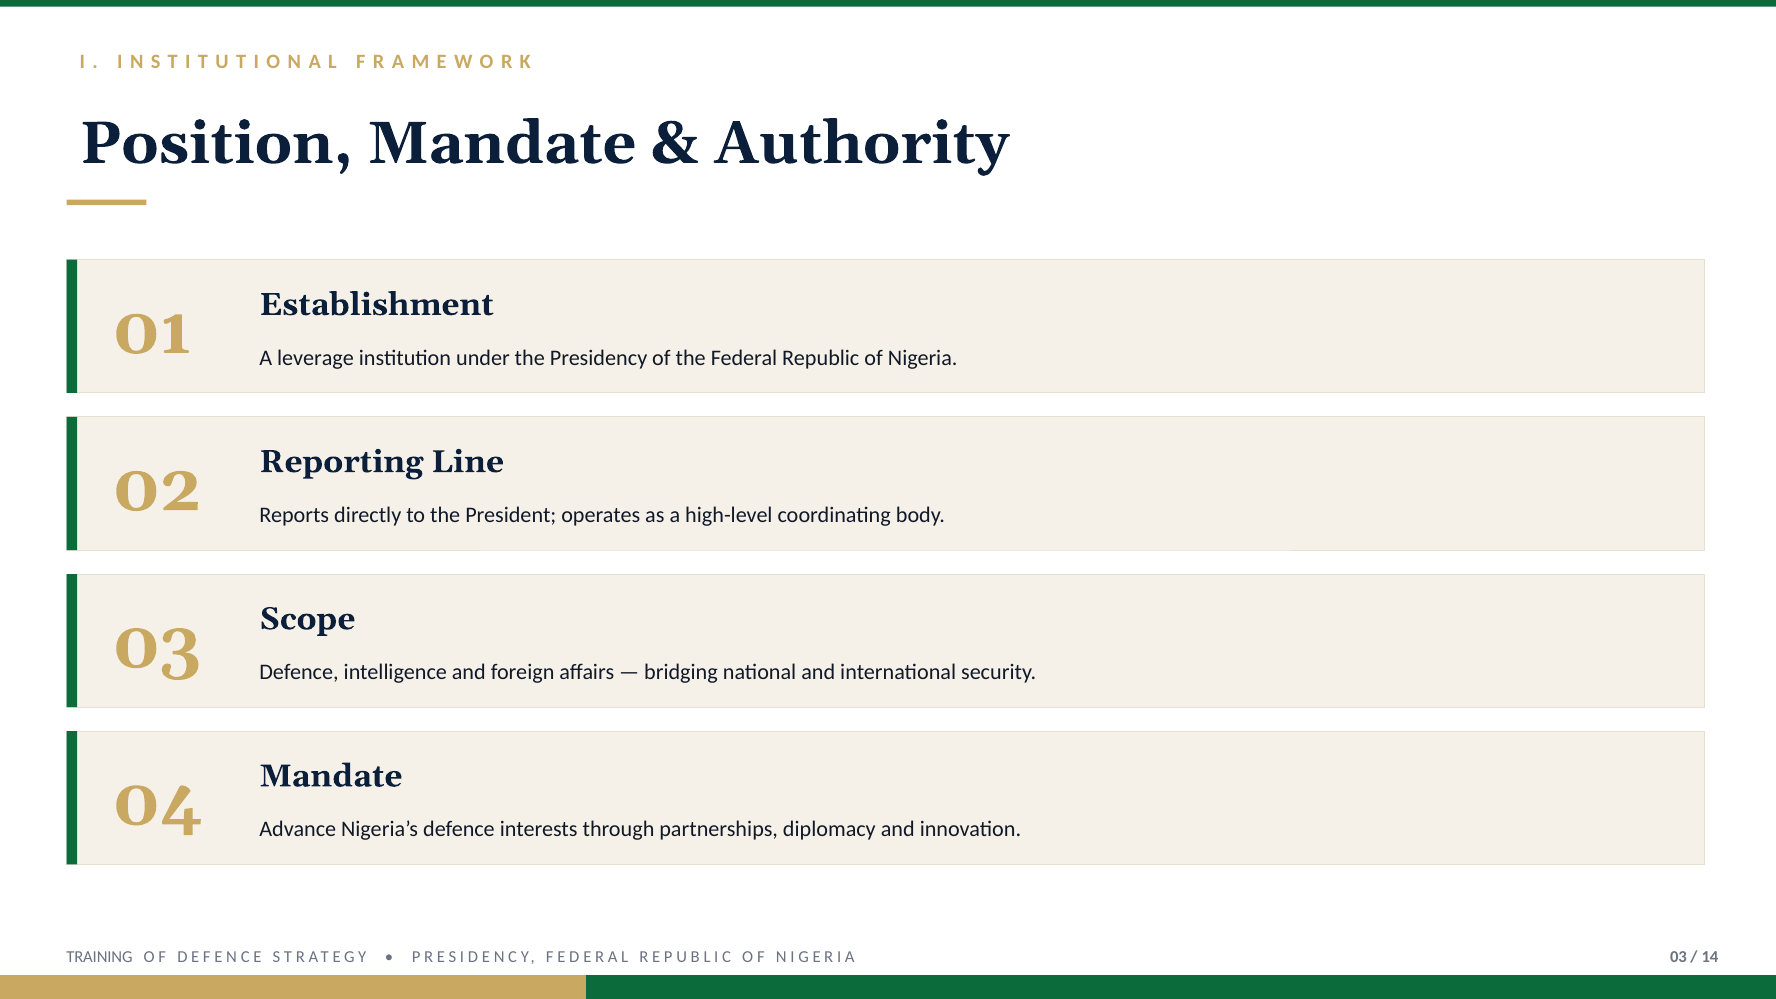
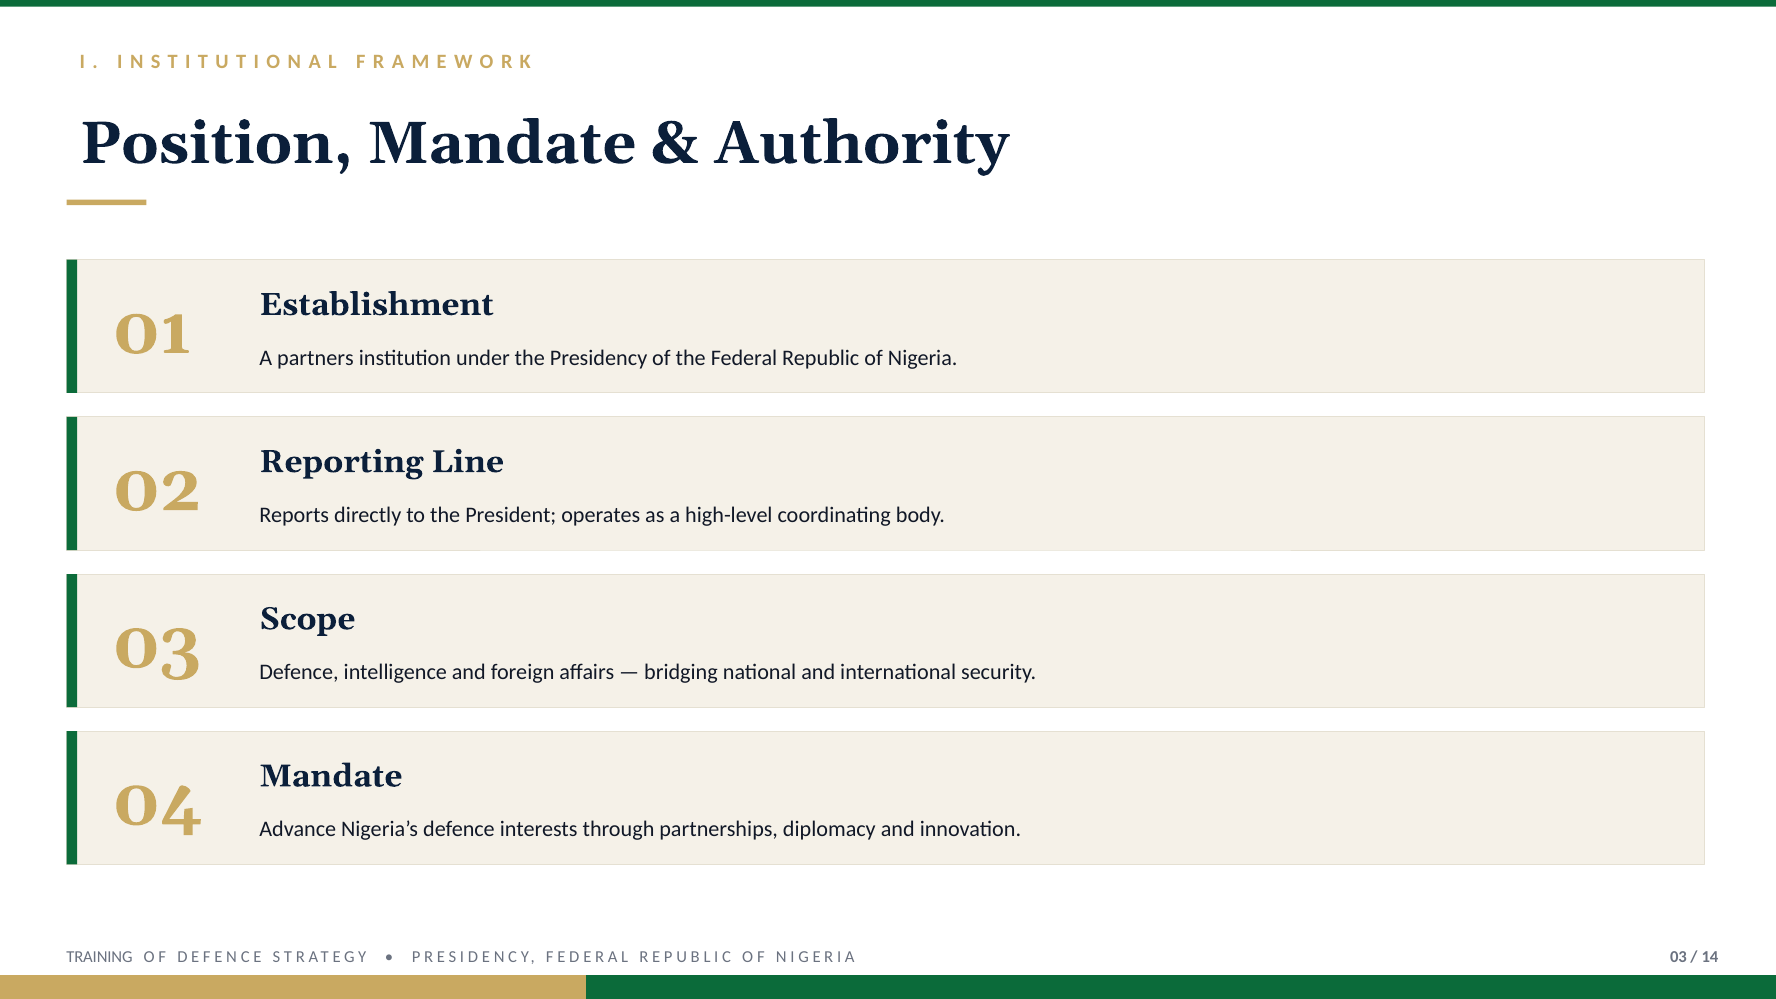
leverage: leverage -> partners
